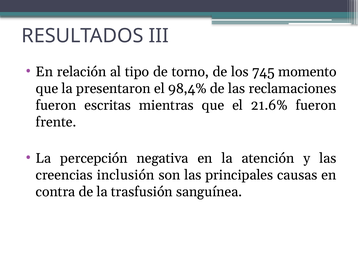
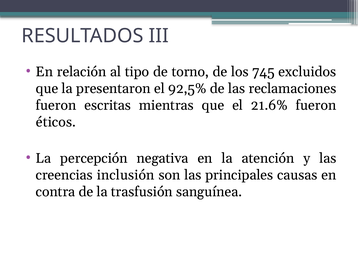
momento: momento -> excluidos
98,4%: 98,4% -> 92,5%
frente: frente -> éticos
